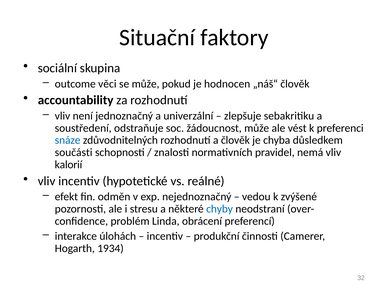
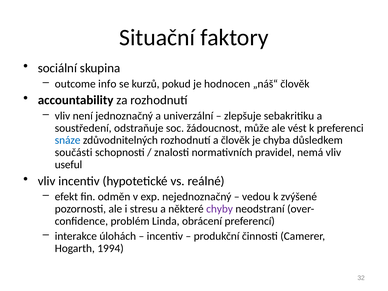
věci: věci -> info
se může: může -> kurzů
kalorií: kalorií -> useful
chyby colour: blue -> purple
1934: 1934 -> 1994
